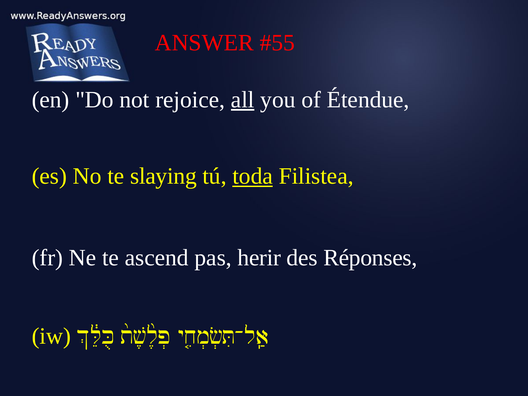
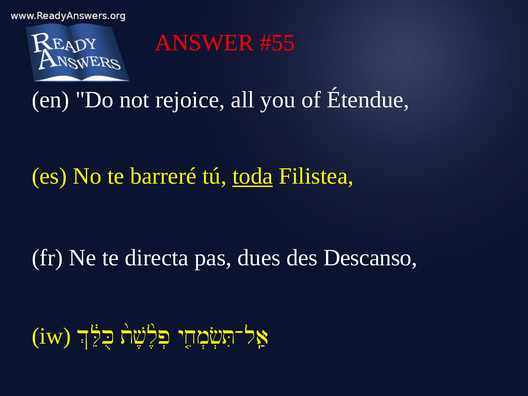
all underline: present -> none
slaying: slaying -> barreré
ascend: ascend -> directa
herir: herir -> dues
Réponses: Réponses -> Descanso
